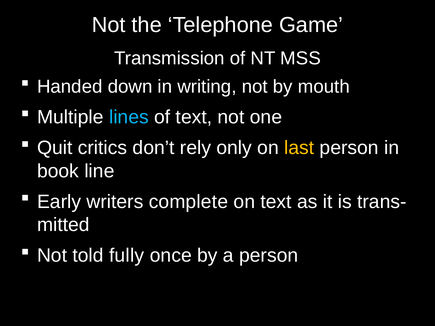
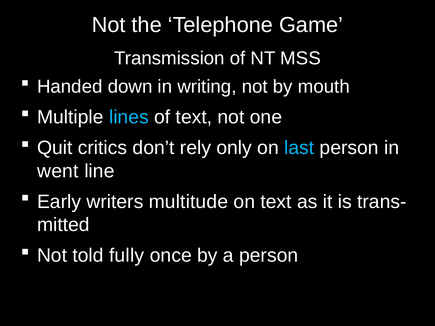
last colour: yellow -> light blue
book: book -> went
complete: complete -> multitude
